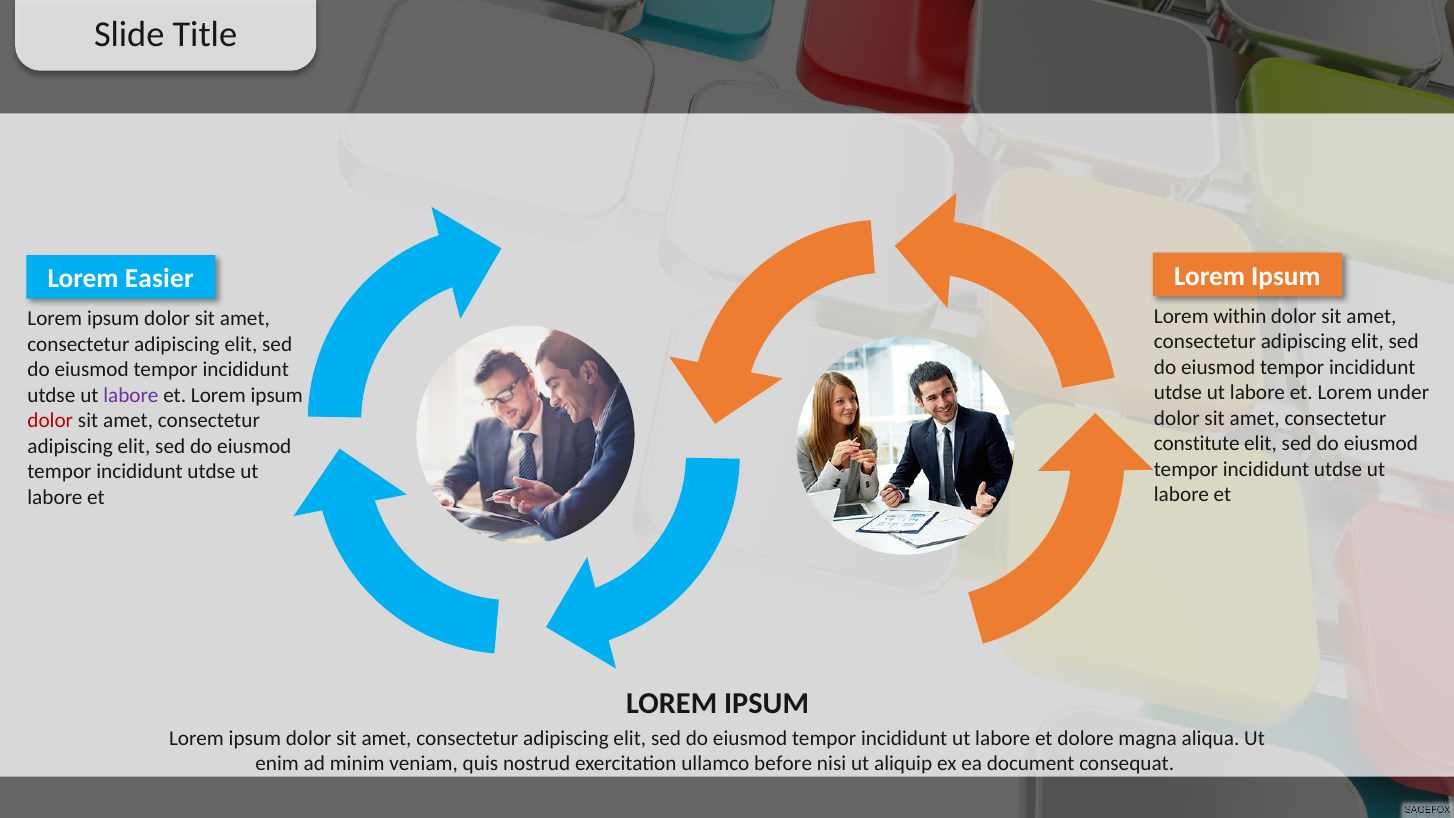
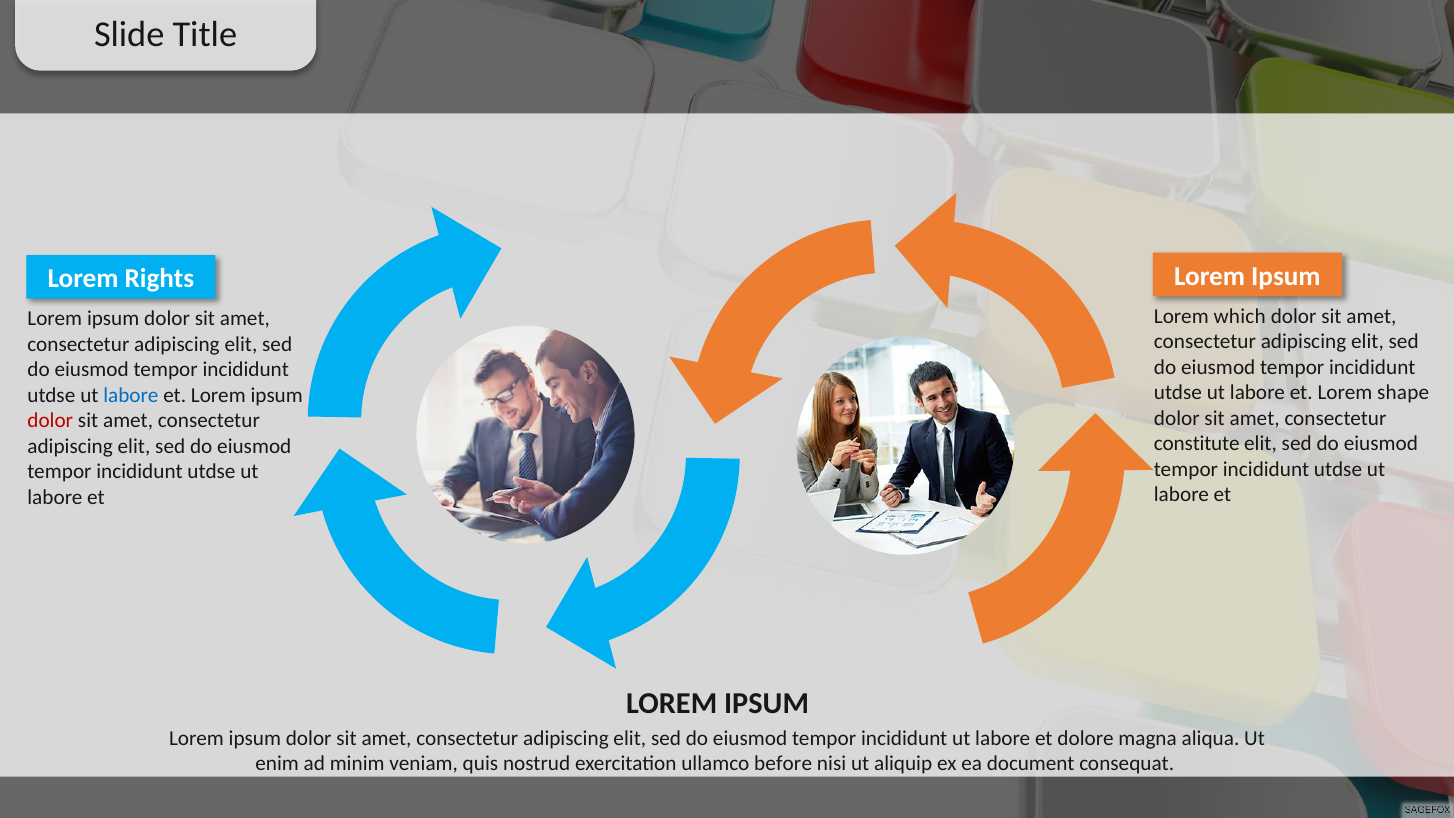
Easier: Easier -> Rights
within: within -> which
under: under -> shape
labore at (131, 395) colour: purple -> blue
